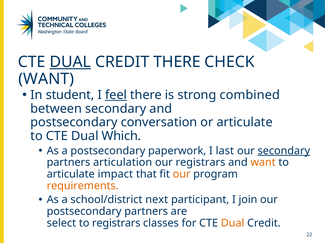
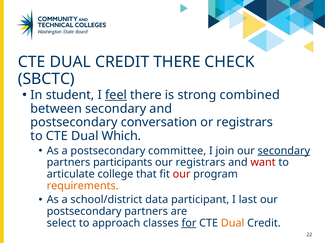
DUAL at (70, 62) underline: present -> none
WANT at (46, 79): WANT -> SBCTC
or articulate: articulate -> registrars
paperwork: paperwork -> committee
last: last -> join
articulation: articulation -> participants
want at (263, 163) colour: orange -> red
impact: impact -> college
our at (182, 175) colour: orange -> red
next: next -> data
join: join -> last
to registrars: registrars -> approach
for underline: none -> present
